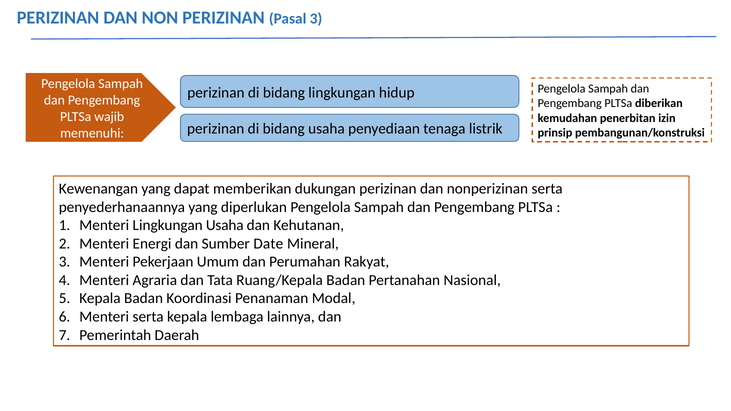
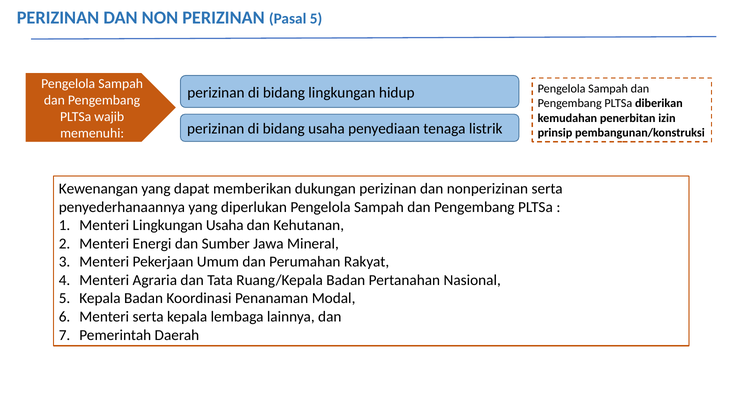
Pasal 3: 3 -> 5
Date: Date -> Jawa
